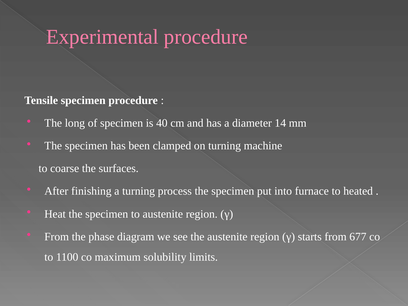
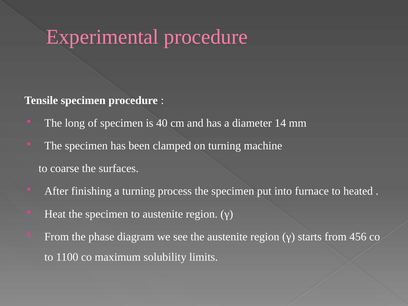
677: 677 -> 456
